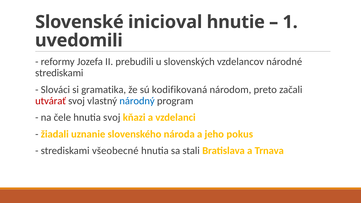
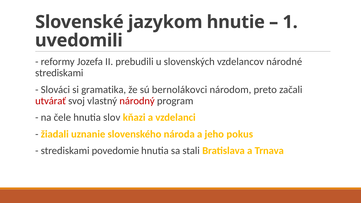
inicioval: inicioval -> jazykom
kodifikovaná: kodifikovaná -> bernolákovci
národný colour: blue -> red
hnutia svoj: svoj -> slov
všeobecné: všeobecné -> povedomie
